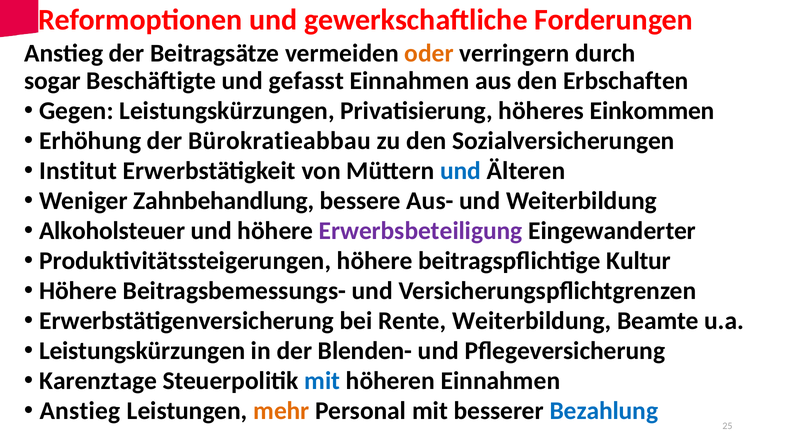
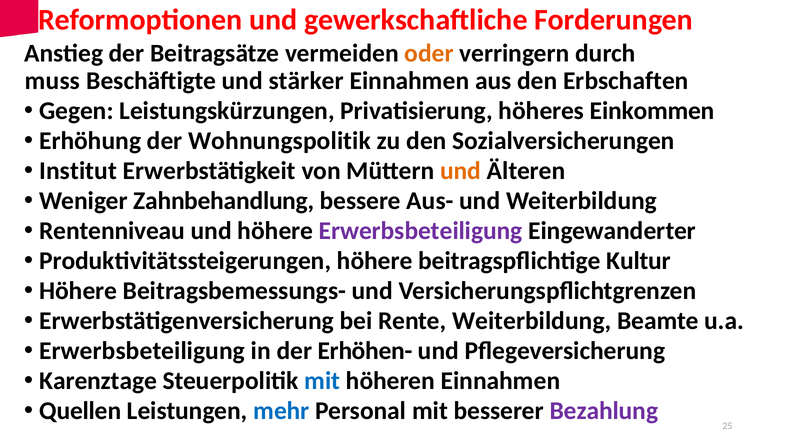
sogar: sogar -> muss
gefasst: gefasst -> stärker
Bürokratieabbau: Bürokratieabbau -> Wohnungspolitik
und at (461, 171) colour: blue -> orange
Alkoholsteuer: Alkoholsteuer -> Rentenniveau
Leistungskürzungen at (142, 351): Leistungskürzungen -> Erwerbsbeteiligung
Blenden-: Blenden- -> Erhöhen-
Anstieg at (80, 411): Anstieg -> Quellen
mehr colour: orange -> blue
Bezahlung colour: blue -> purple
